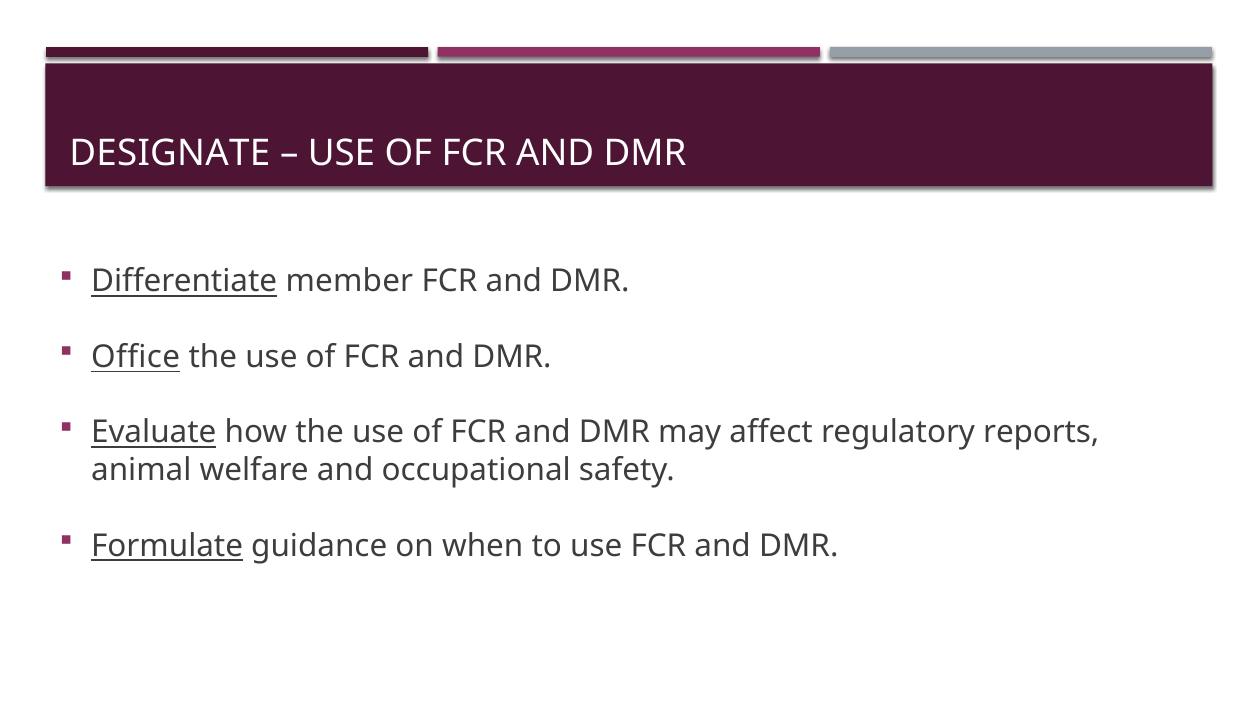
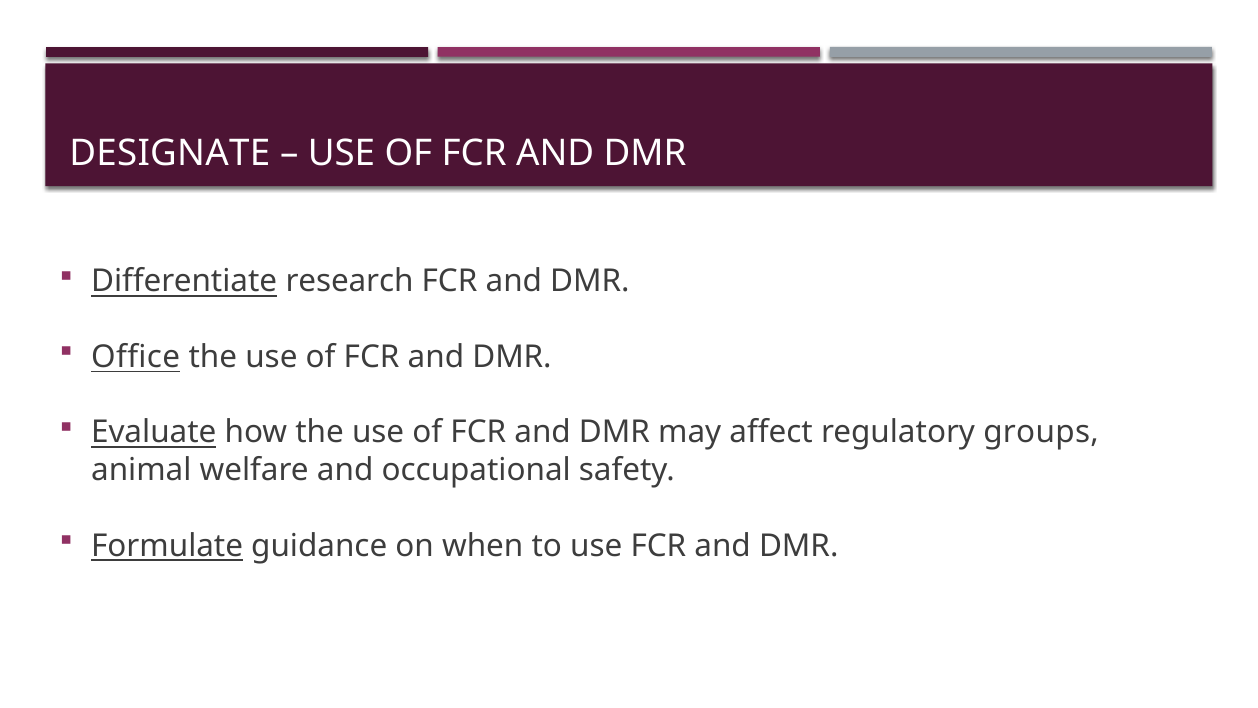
member: member -> research
reports: reports -> groups
